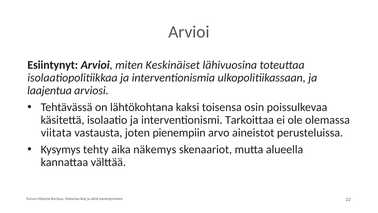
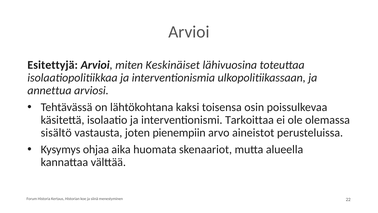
Esiintynyt: Esiintynyt -> Esitettyjä
laajentua: laajentua -> annettua
viitata: viitata -> sisältö
tehty: tehty -> ohjaa
näkemys: näkemys -> huomata
